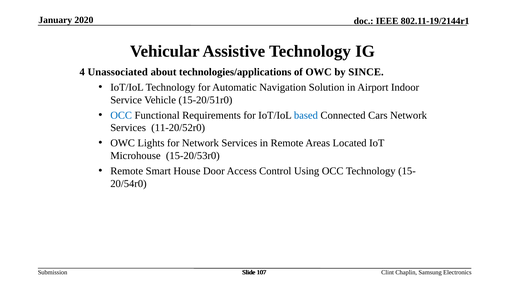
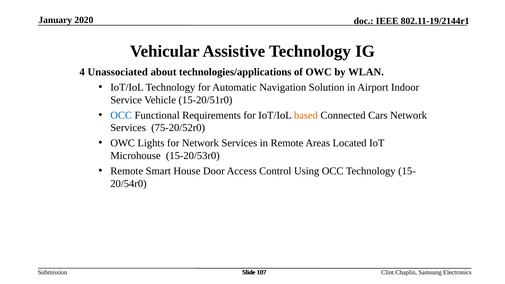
SINCE: SINCE -> WLAN
based colour: blue -> orange
11-20/52r0: 11-20/52r0 -> 75-20/52r0
